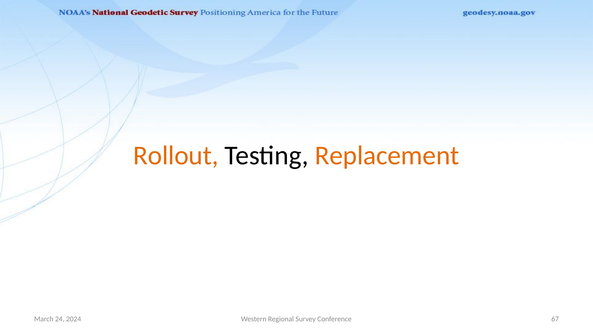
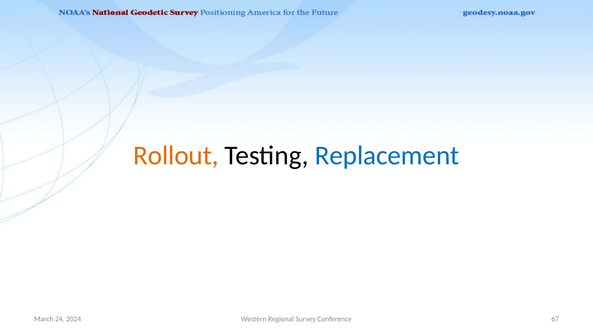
Replacement colour: orange -> blue
